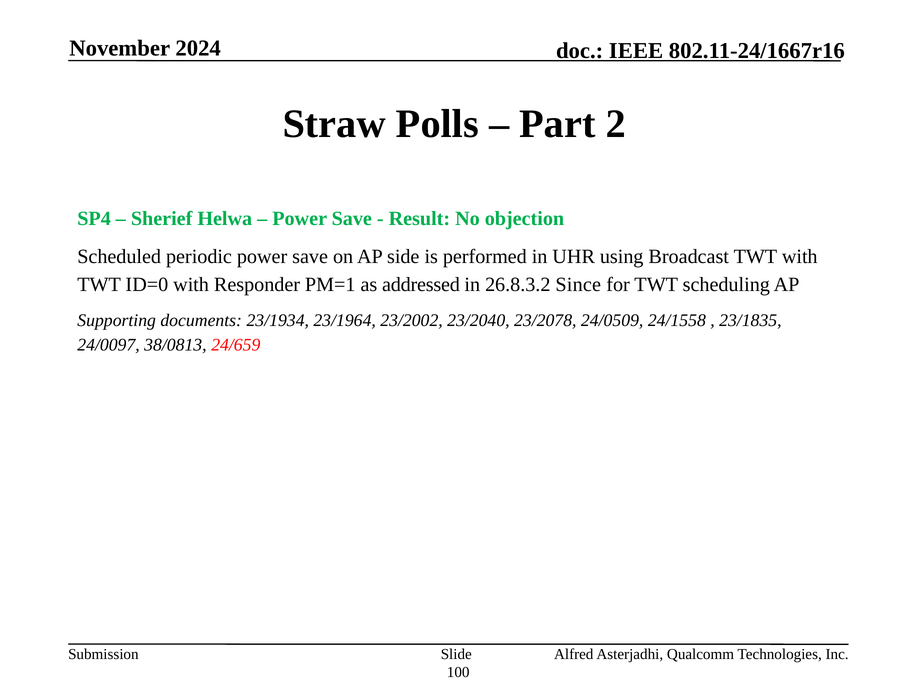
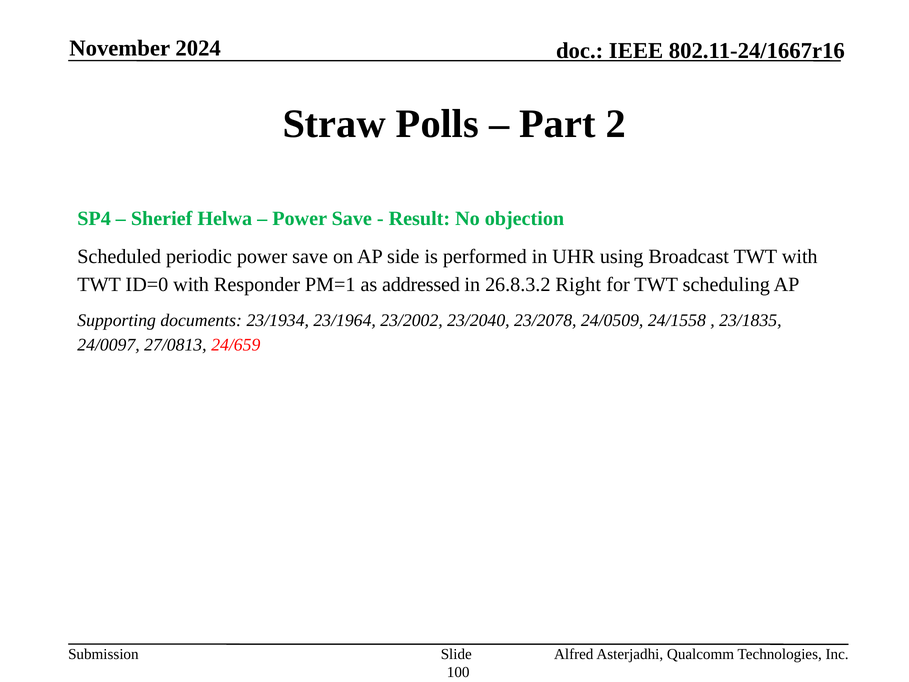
Since: Since -> Right
38/0813: 38/0813 -> 27/0813
